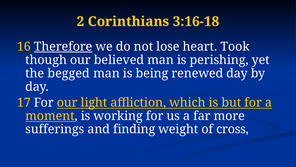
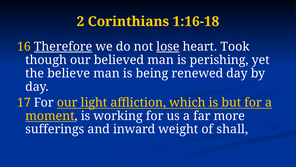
3:16-18: 3:16-18 -> 1:16-18
lose underline: none -> present
begged: begged -> believe
finding: finding -> inward
cross: cross -> shall
